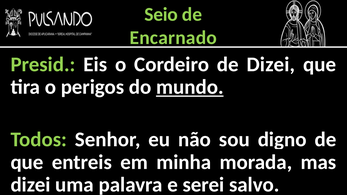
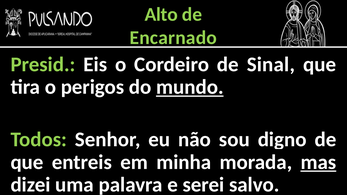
Seio: Seio -> Alto
de Dizei: Dizei -> Sinal
mas underline: none -> present
